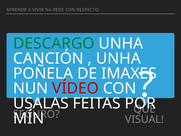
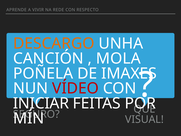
DESCARGO colour: green -> orange
UNHA at (118, 58): UNHA -> MOLA
USALAS: USALAS -> INICIAR
